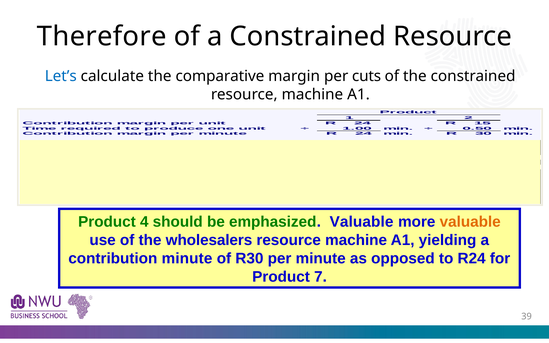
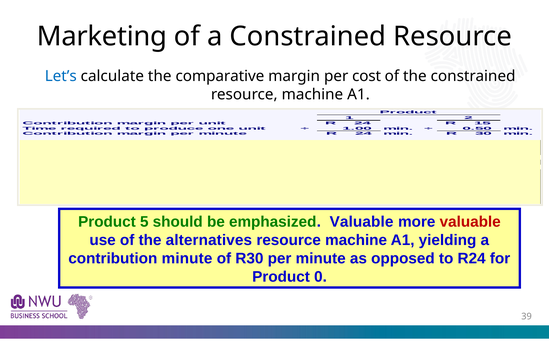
Therefore: Therefore -> Marketing
cuts: cuts -> cost
4: 4 -> 5
valuable at (470, 222) colour: orange -> red
wholesalers: wholesalers -> alternatives
7: 7 -> 0
